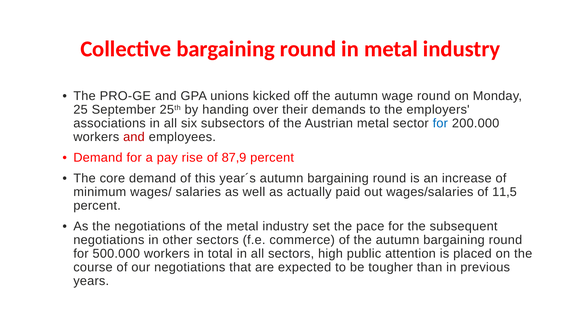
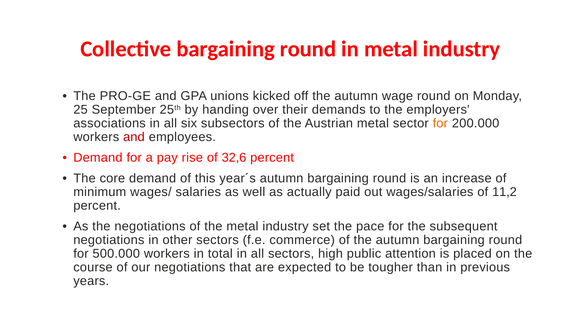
for at (440, 123) colour: blue -> orange
87,9: 87,9 -> 32,6
11,5: 11,5 -> 11,2
